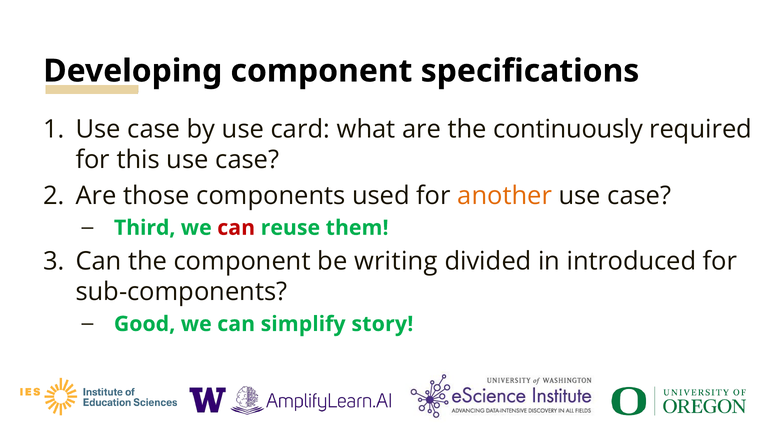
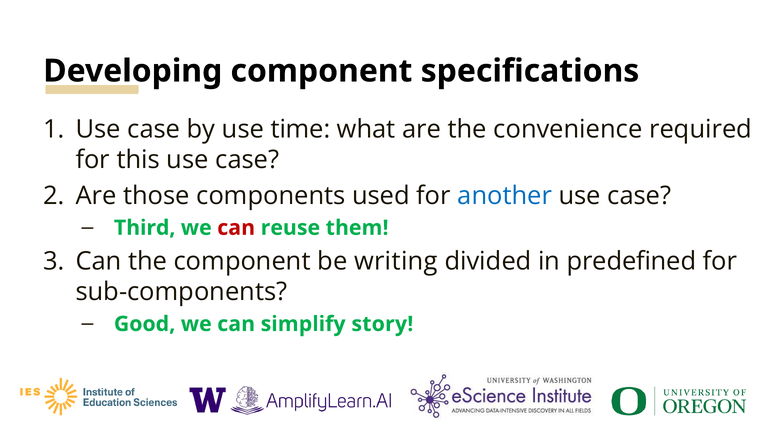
card: card -> time
continuously: continuously -> convenience
another colour: orange -> blue
introduced: introduced -> predefined
